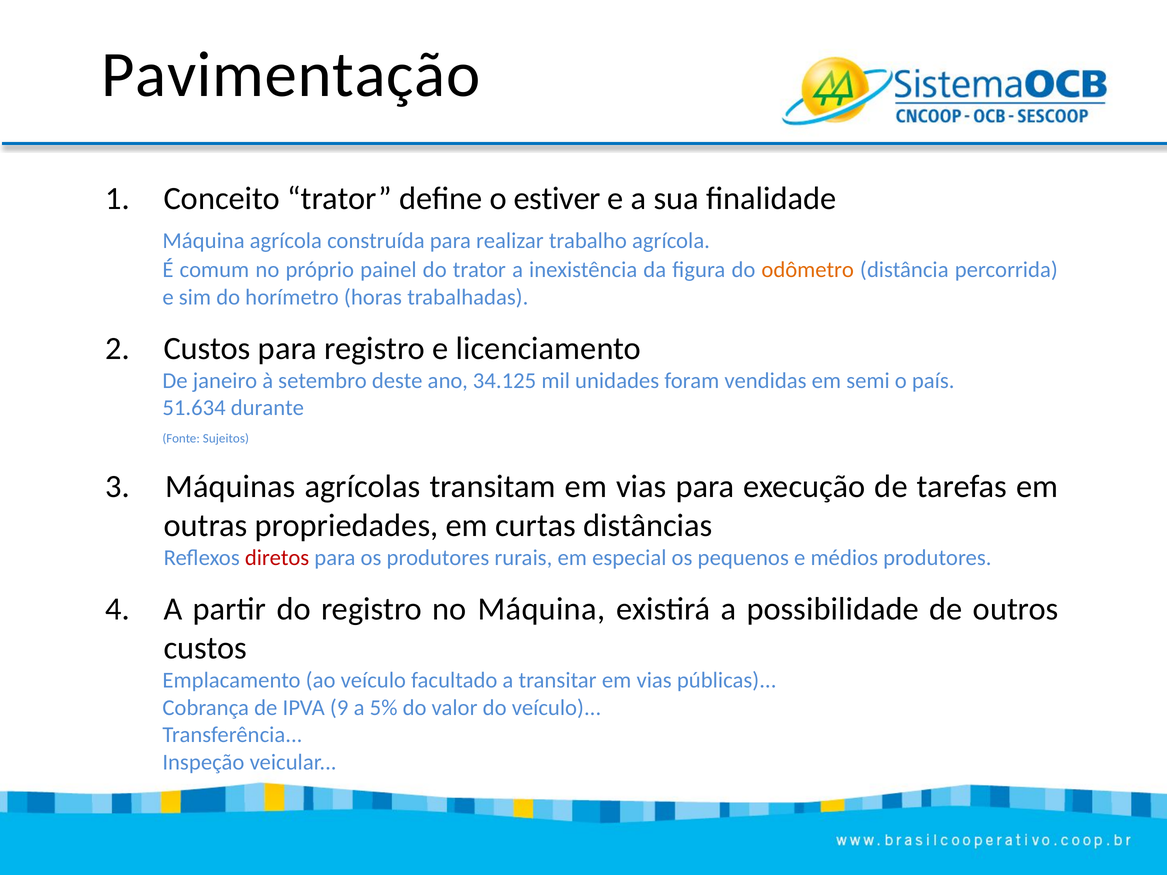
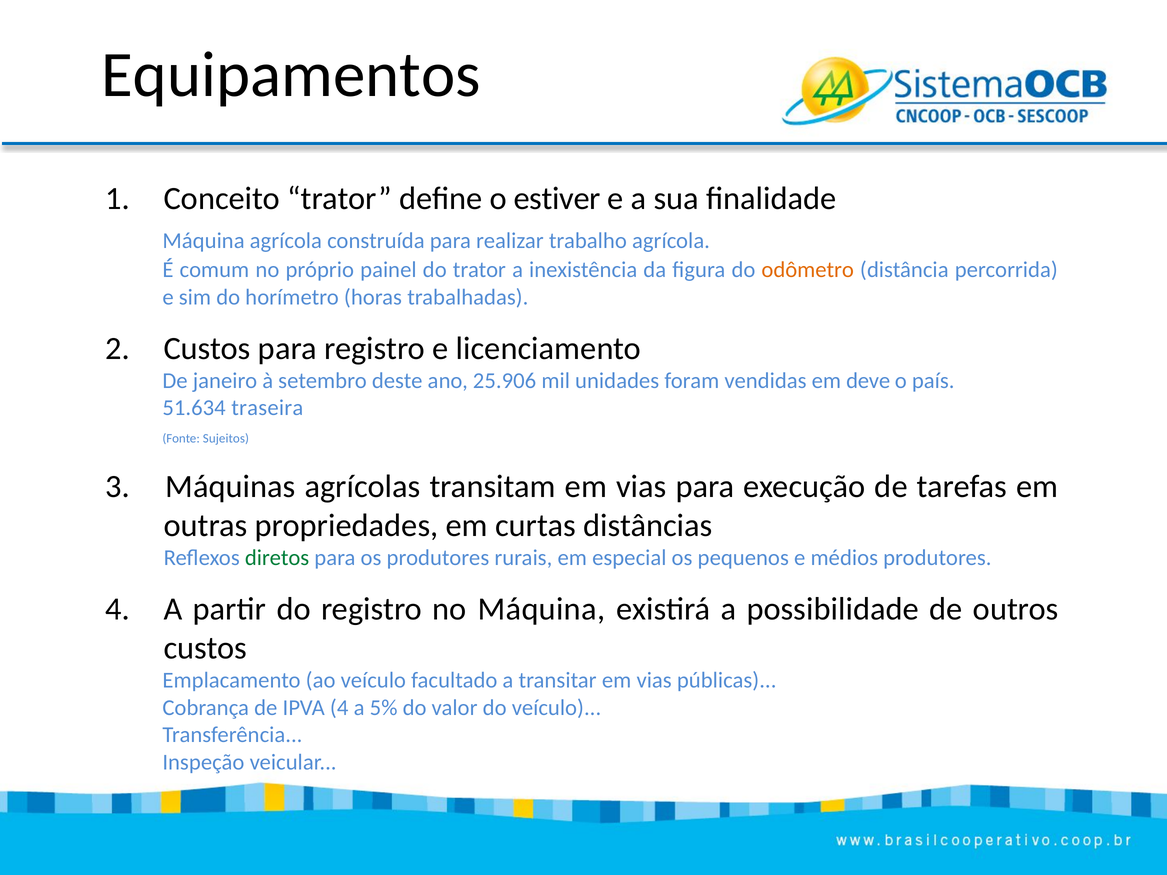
Pavimentação: Pavimentação -> Equipamentos
34.125: 34.125 -> 25.906
semi: semi -> deve
durante: durante -> traseira
diretos colour: red -> green
IPVA 9: 9 -> 4
